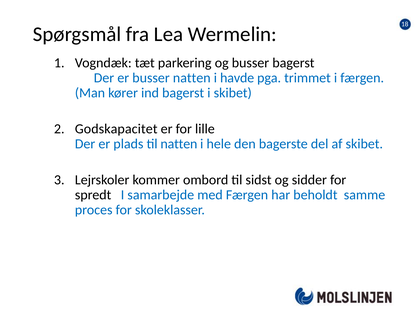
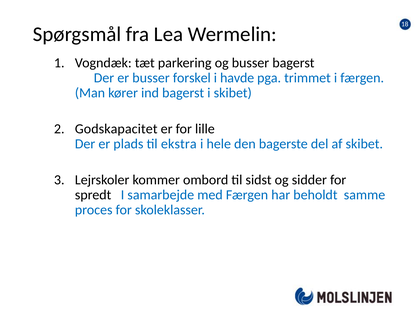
busser natten: natten -> forskel
til natten: natten -> ekstra
